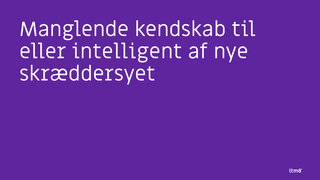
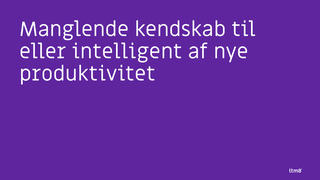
skræddersyet: skræddersyet -> produktivitet
